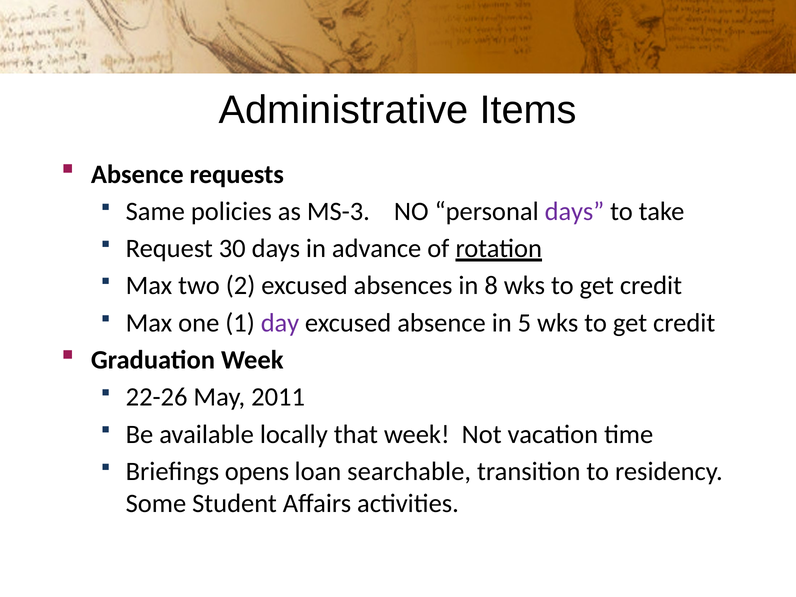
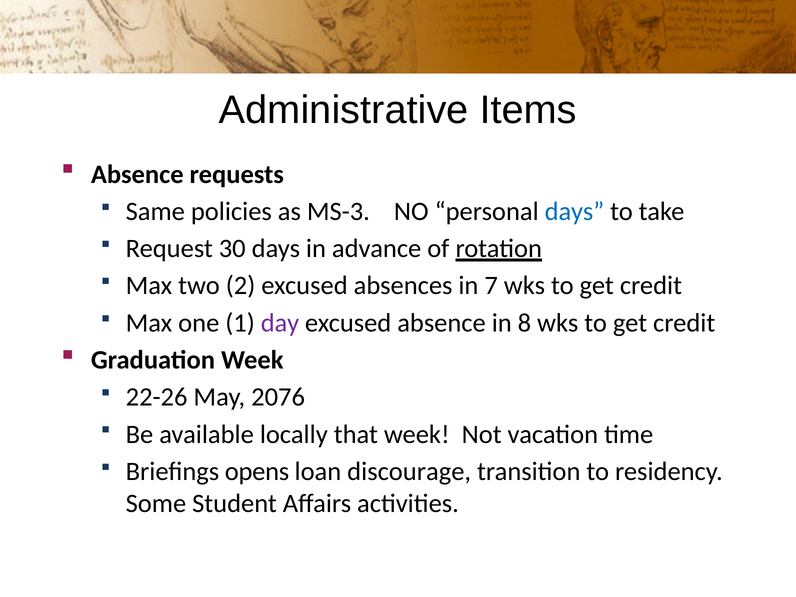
days at (575, 211) colour: purple -> blue
8: 8 -> 7
5: 5 -> 8
2011: 2011 -> 2076
searchable: searchable -> discourage
